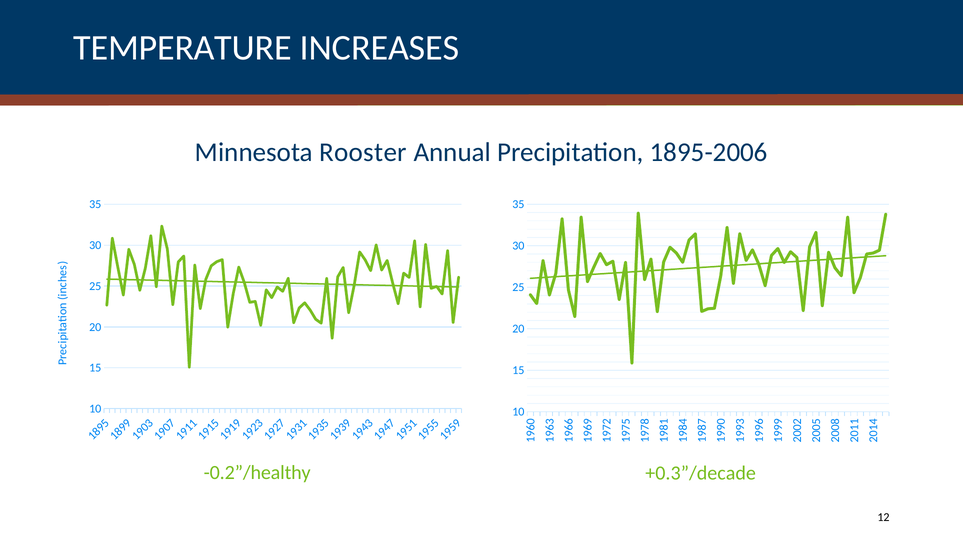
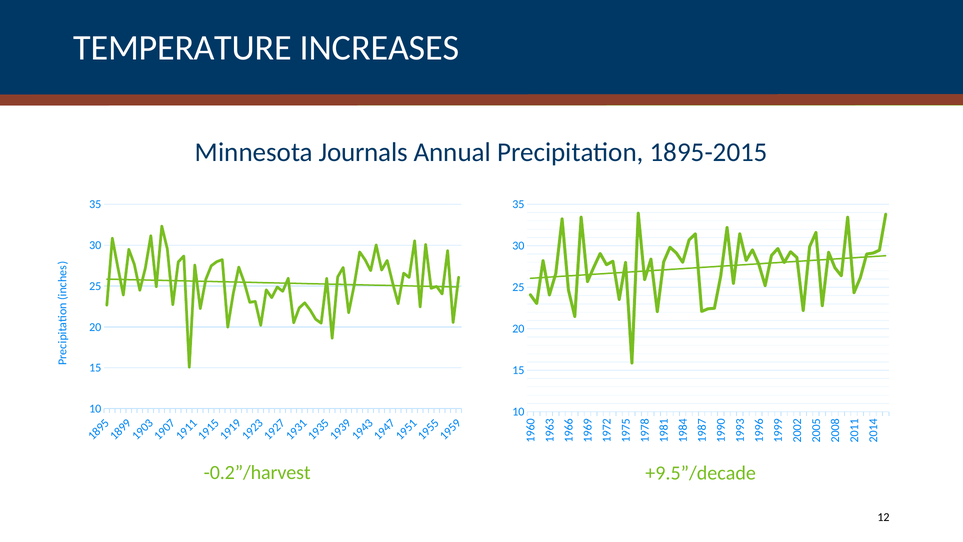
Rooster: Rooster -> Journals
1895-2006: 1895-2006 -> 1895-2015
-0.2”/healthy: -0.2”/healthy -> -0.2”/harvest
+0.3”/decade: +0.3”/decade -> +9.5”/decade
